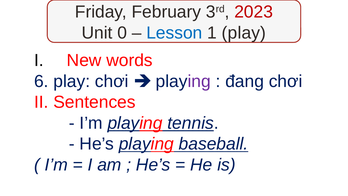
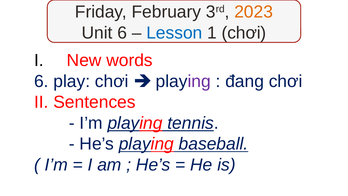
2023 colour: red -> orange
Unit 0: 0 -> 6
1 play: play -> chơi
